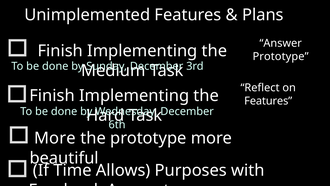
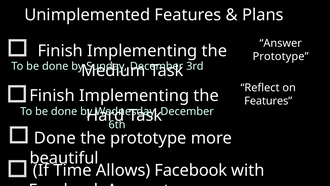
More at (55, 138): More -> Done
Allows Purposes: Purposes -> Facebook
